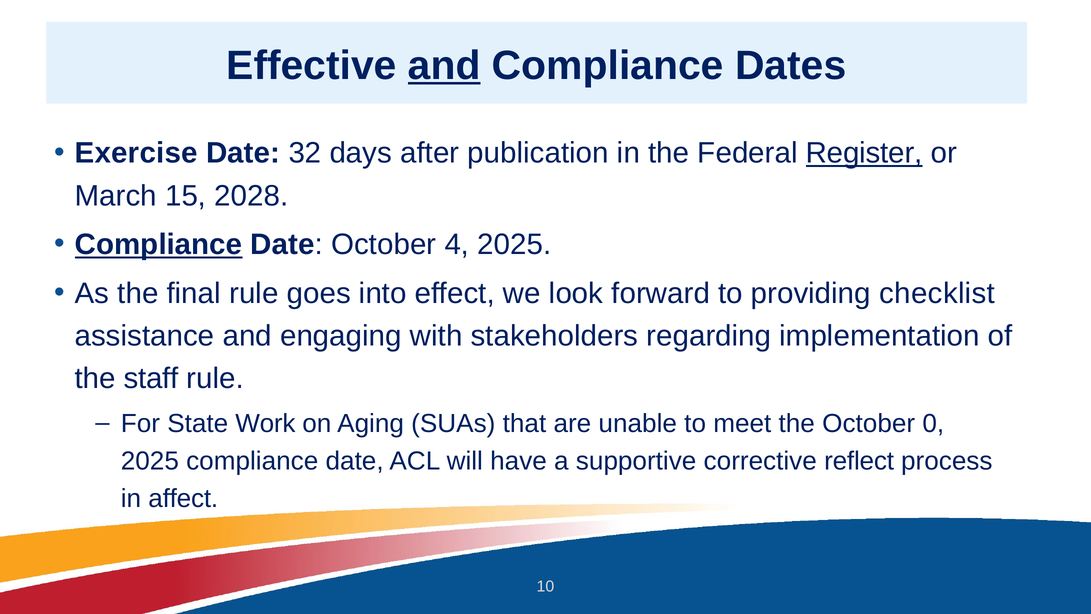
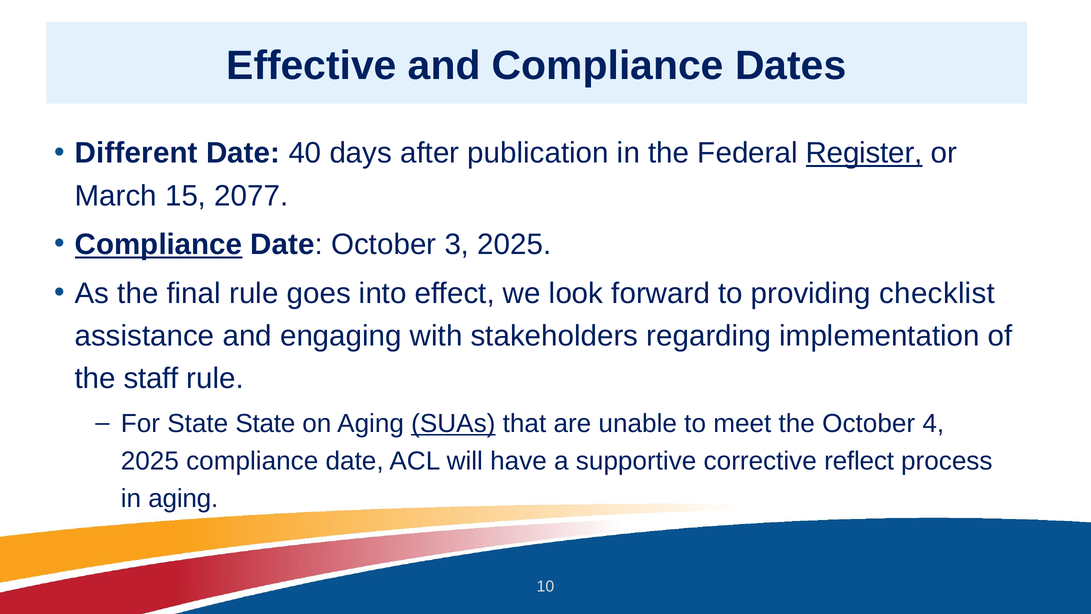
and at (444, 66) underline: present -> none
Exercise: Exercise -> Different
32: 32 -> 40
2028: 2028 -> 2077
4: 4 -> 3
State Work: Work -> State
SUAs underline: none -> present
0: 0 -> 4
in affect: affect -> aging
